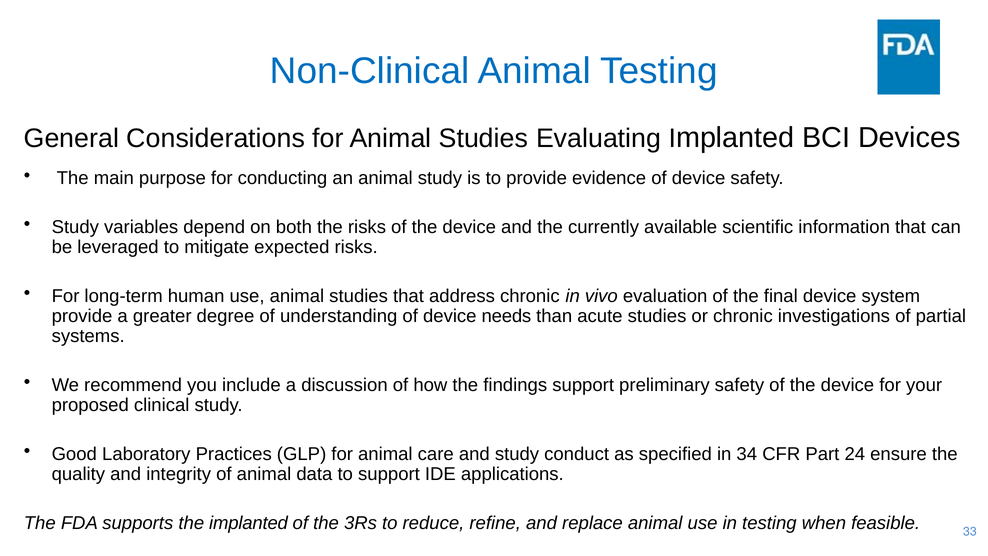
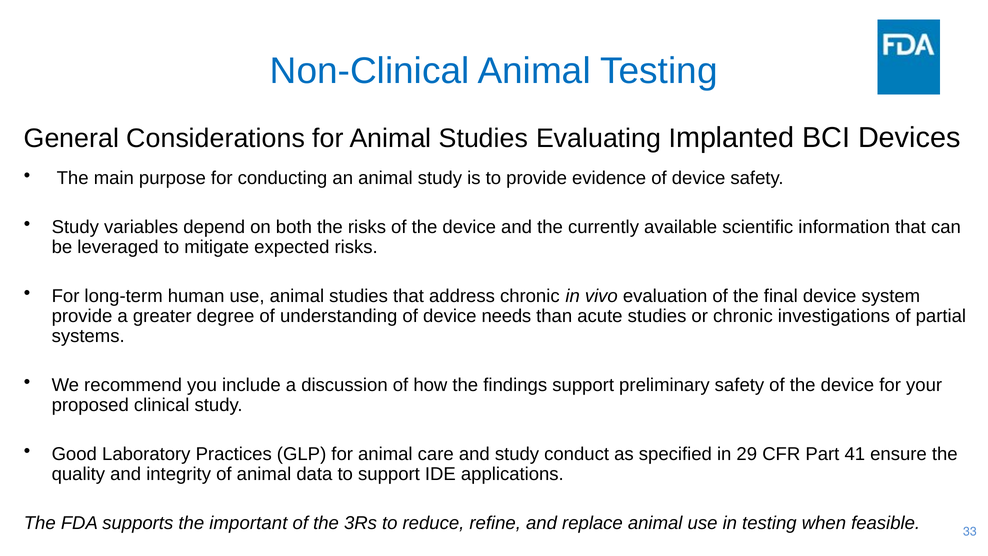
34: 34 -> 29
24: 24 -> 41
the implanted: implanted -> important
